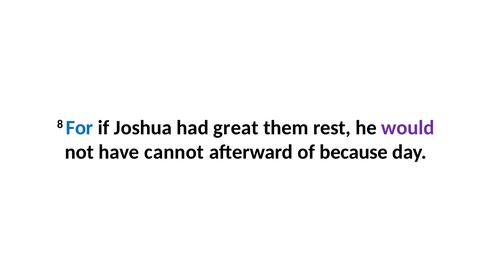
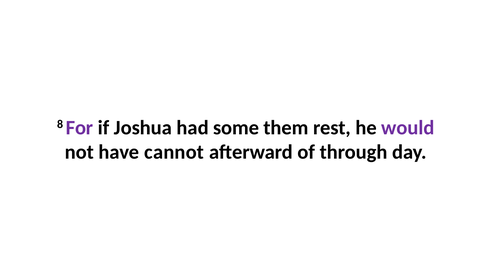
For colour: blue -> purple
great: great -> some
because: because -> through
